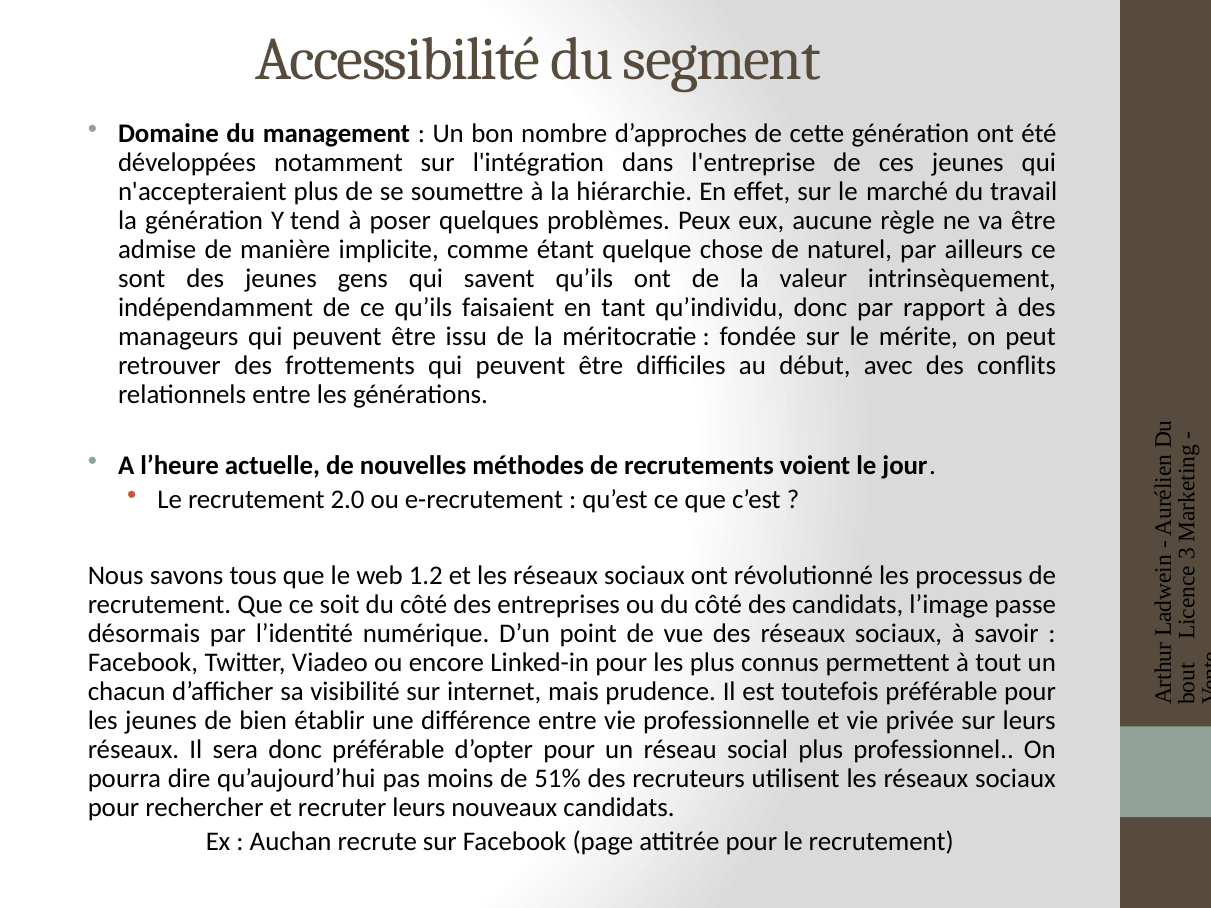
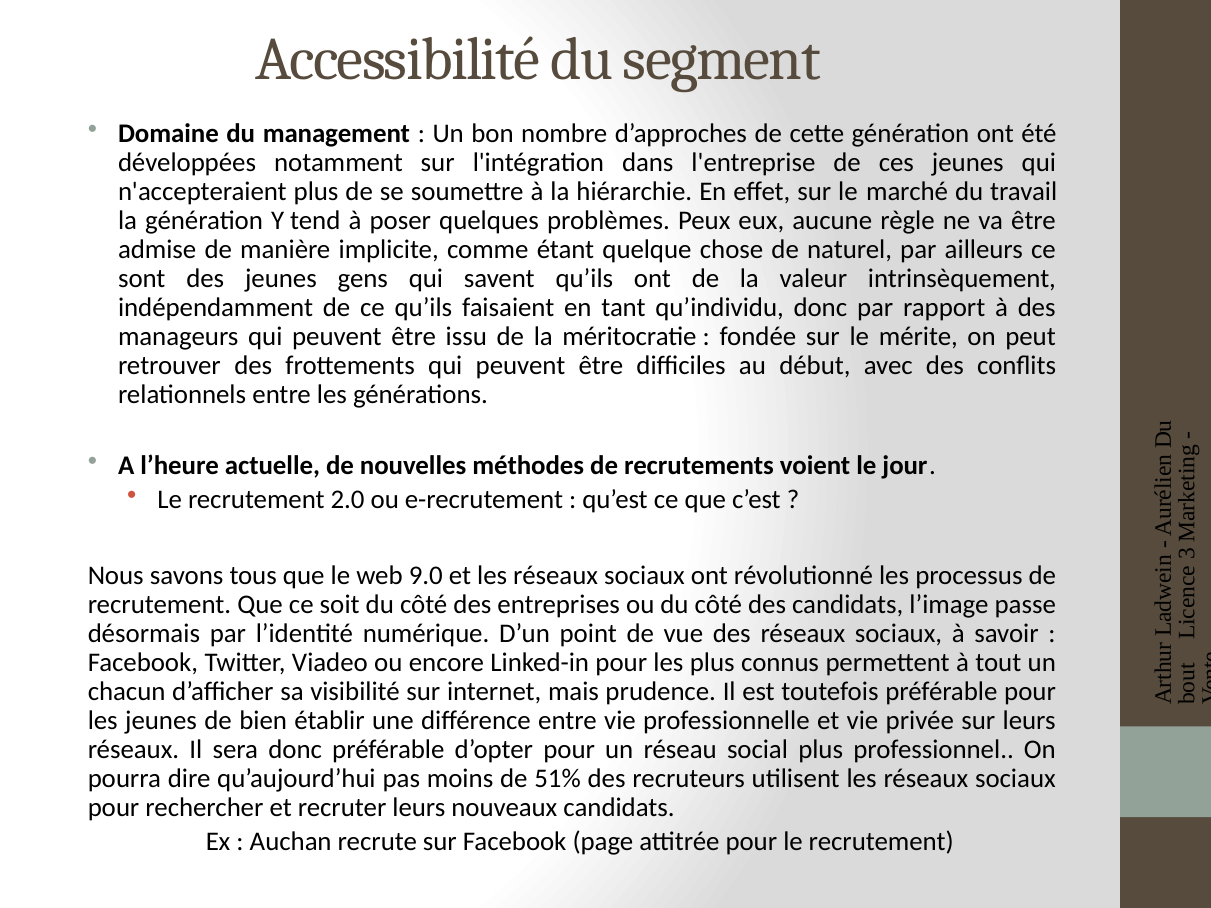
1.2: 1.2 -> 9.0
